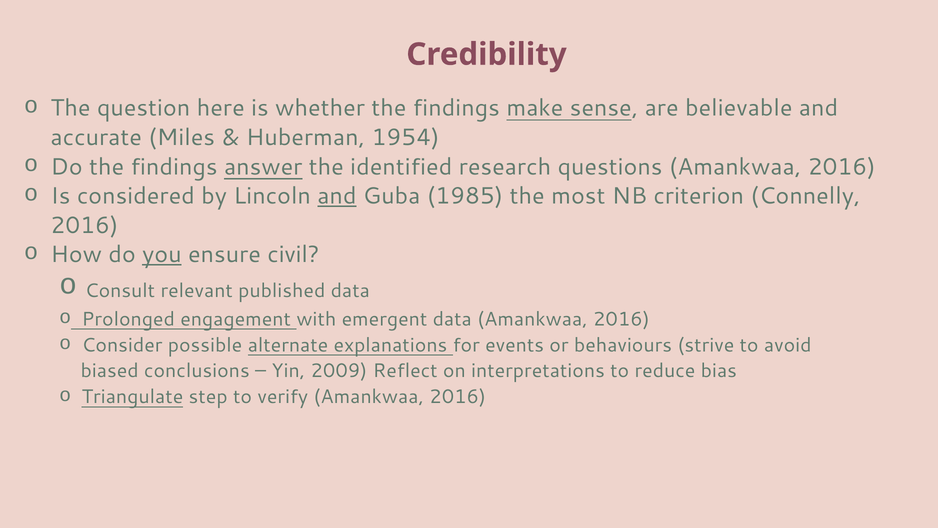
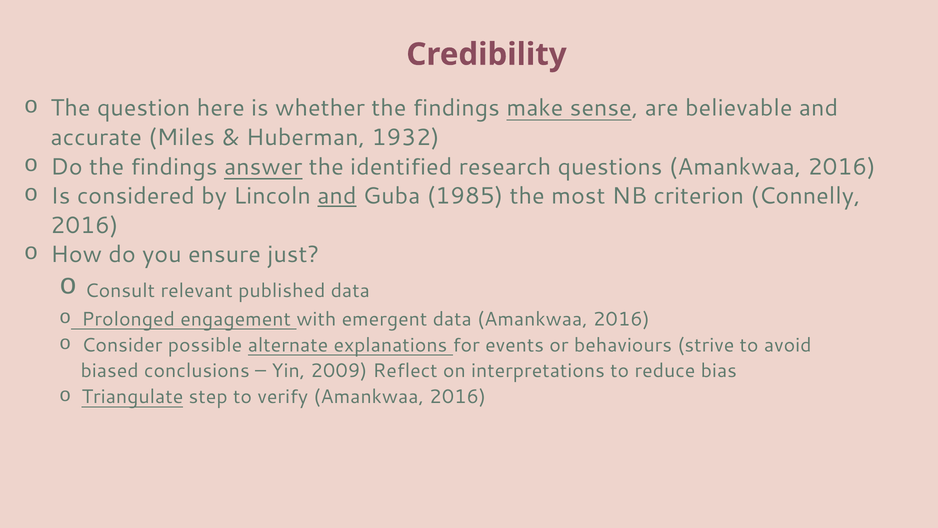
1954: 1954 -> 1932
you underline: present -> none
civil: civil -> just
